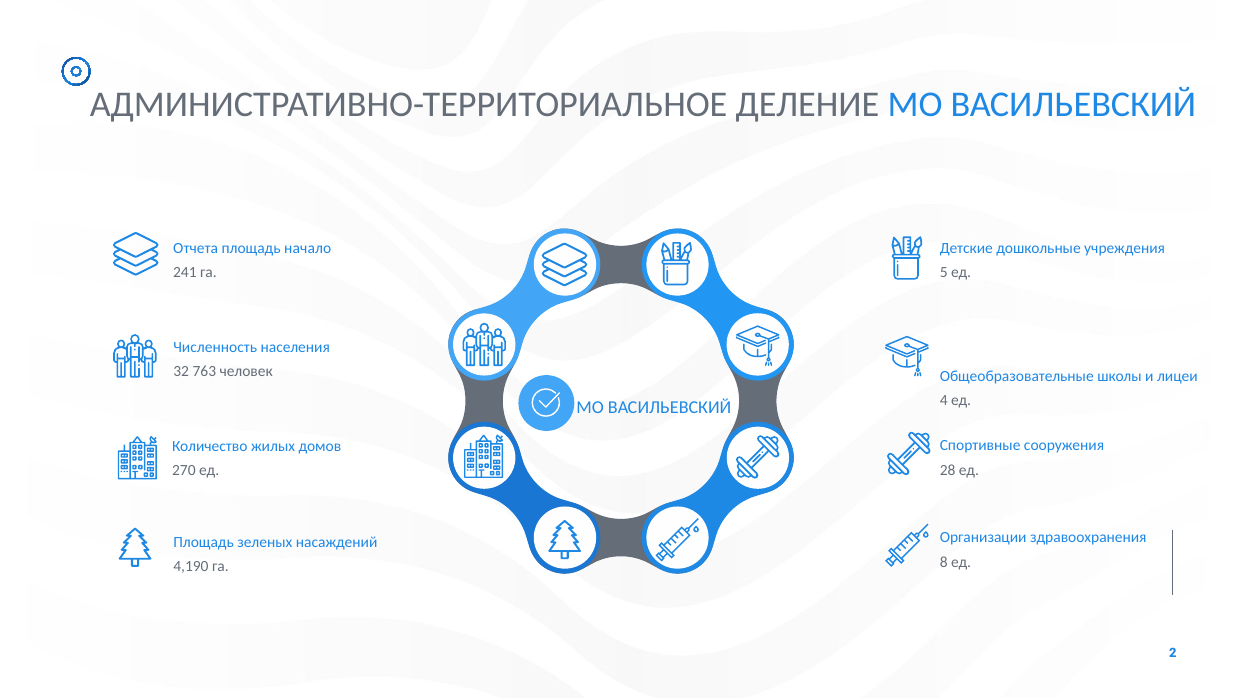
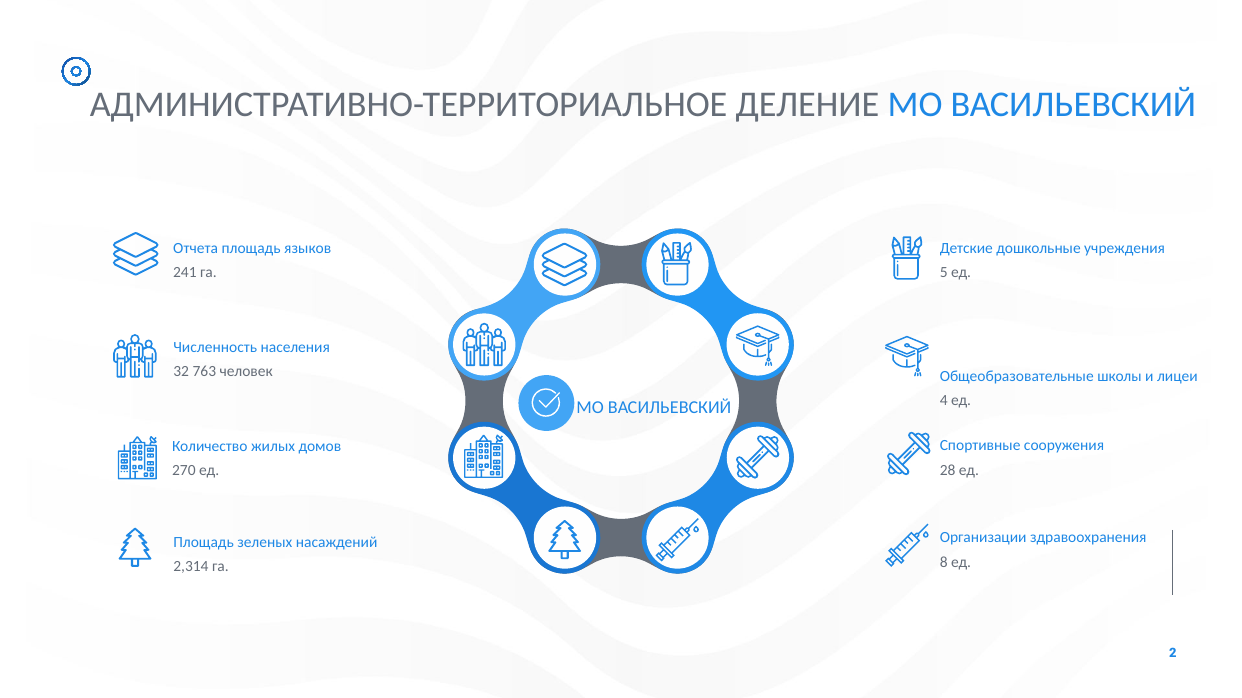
начало: начало -> языков
4,190: 4,190 -> 2,314
